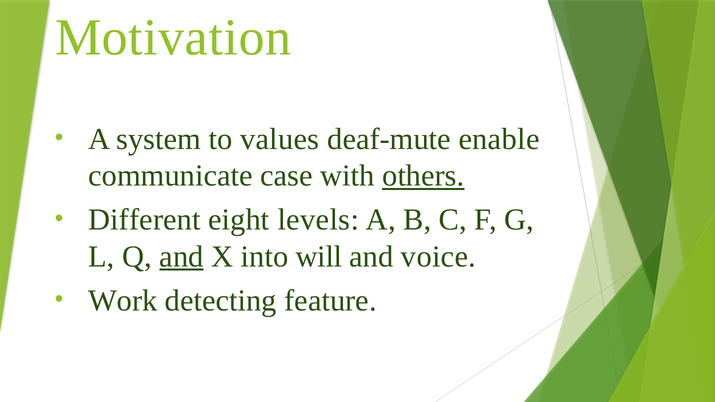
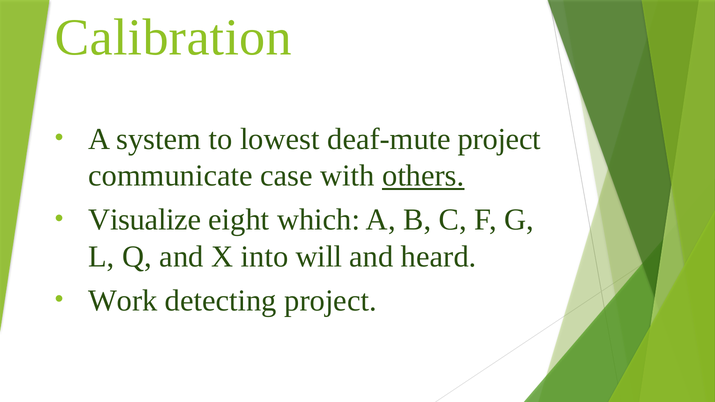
Motivation: Motivation -> Calibration
values: values -> lowest
deaf-mute enable: enable -> project
Different: Different -> Visualize
levels: levels -> which
and at (182, 257) underline: present -> none
voice: voice -> heard
detecting feature: feature -> project
